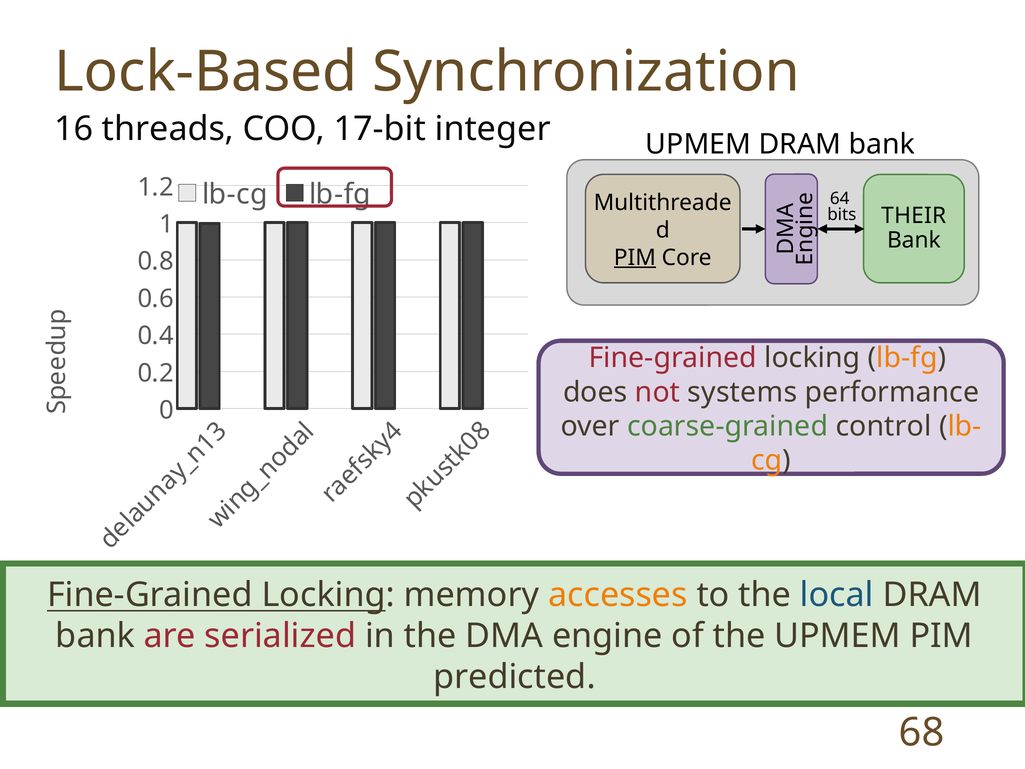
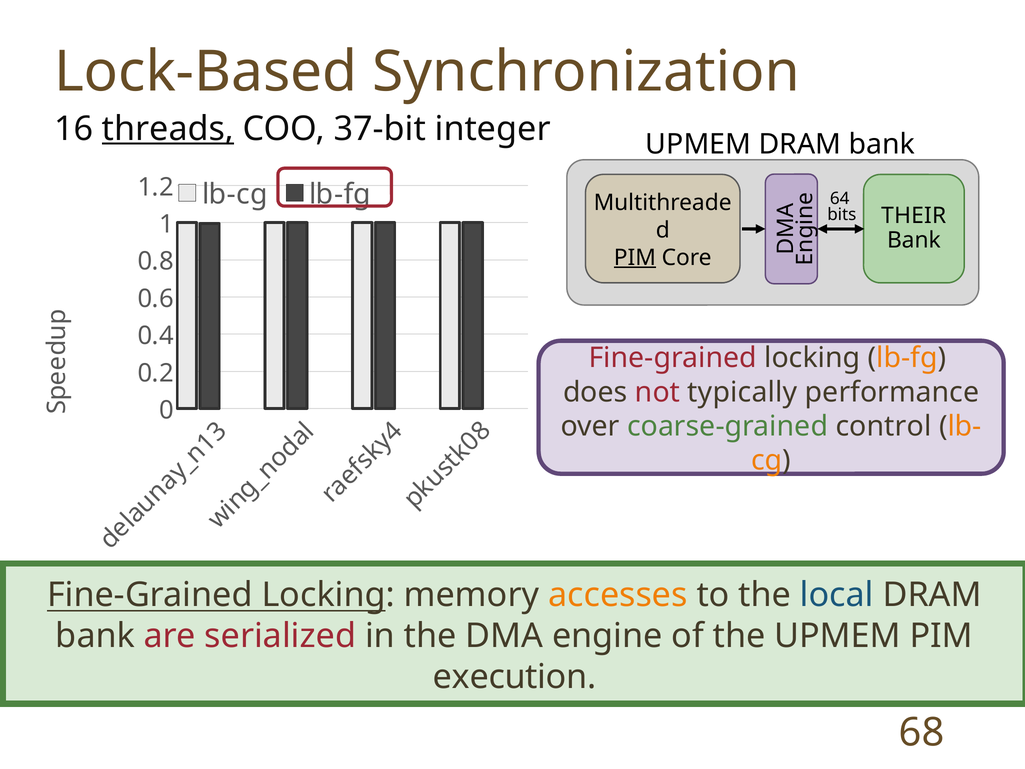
threads underline: none -> present
17-bit: 17-bit -> 37-bit
systems: systems -> typically
predicted: predicted -> execution
